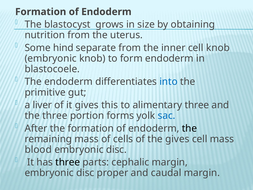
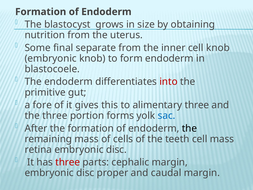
hind: hind -> final
into colour: blue -> red
liver: liver -> fore
the gives: gives -> teeth
blood: blood -> retina
three at (68, 162) colour: black -> red
